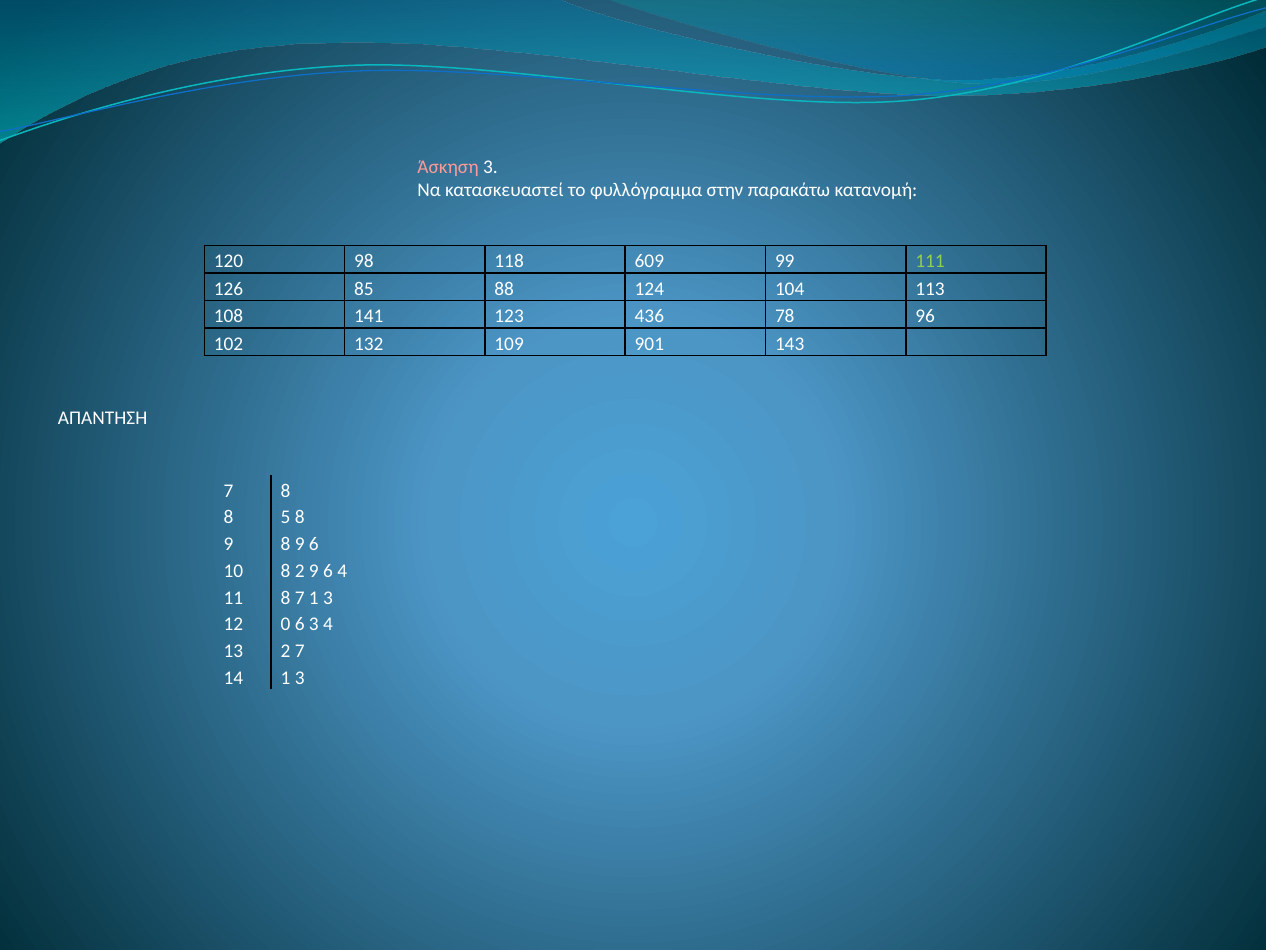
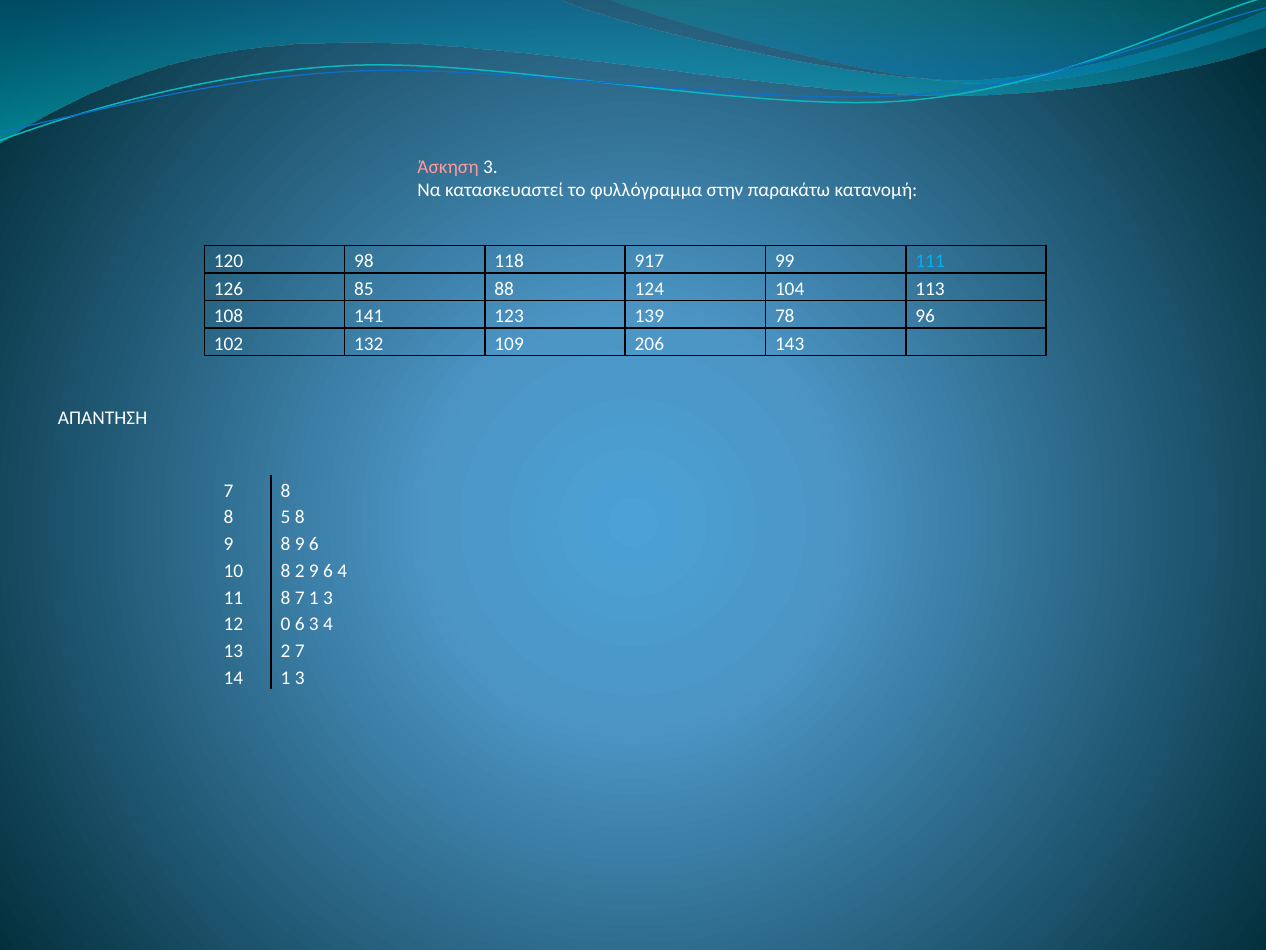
609: 609 -> 917
111 colour: light green -> light blue
436: 436 -> 139
901: 901 -> 206
